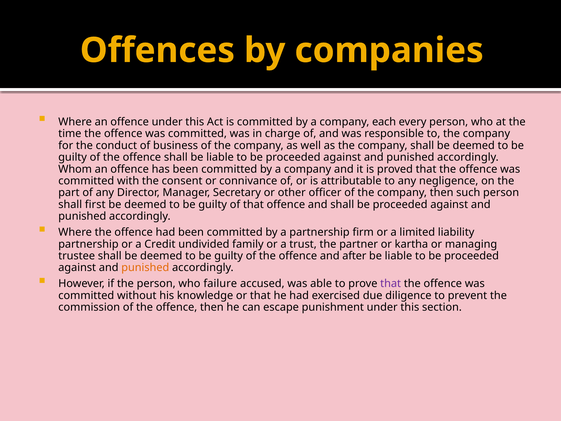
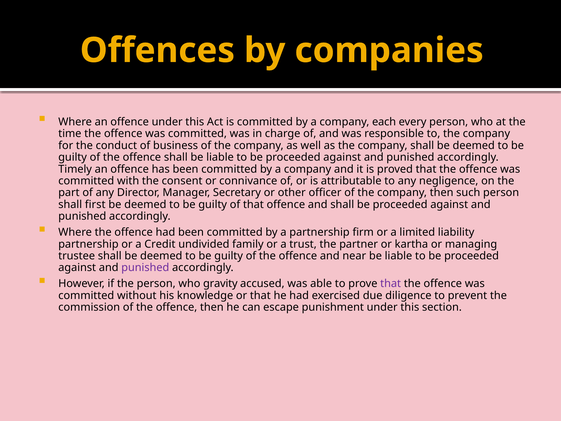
Whom: Whom -> Timely
after: after -> near
punished at (145, 268) colour: orange -> purple
failure: failure -> gravity
